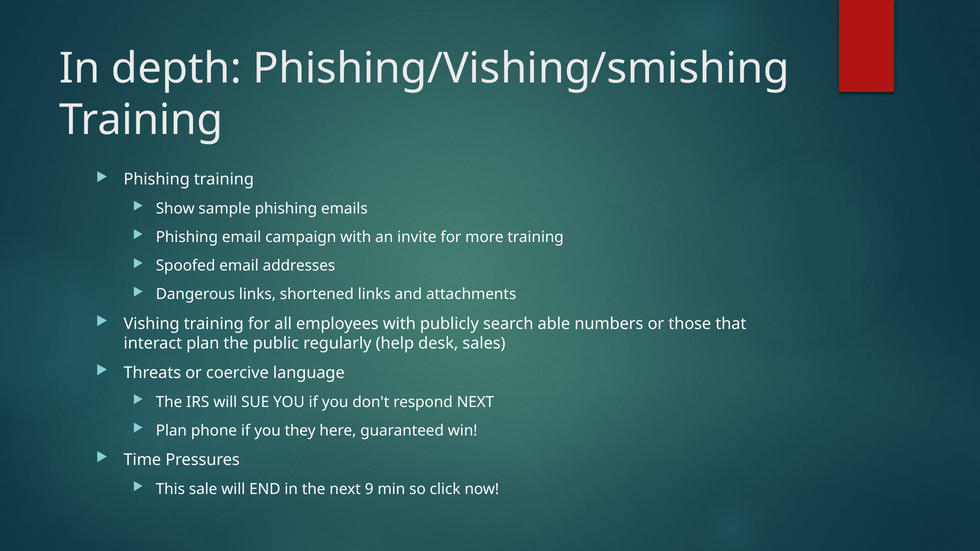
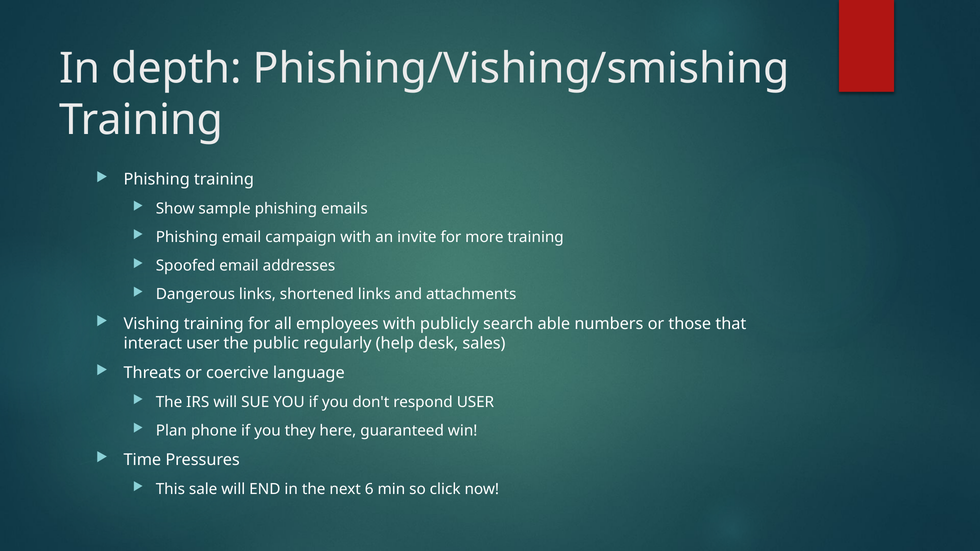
interact plan: plan -> user
respond NEXT: NEXT -> USER
9: 9 -> 6
